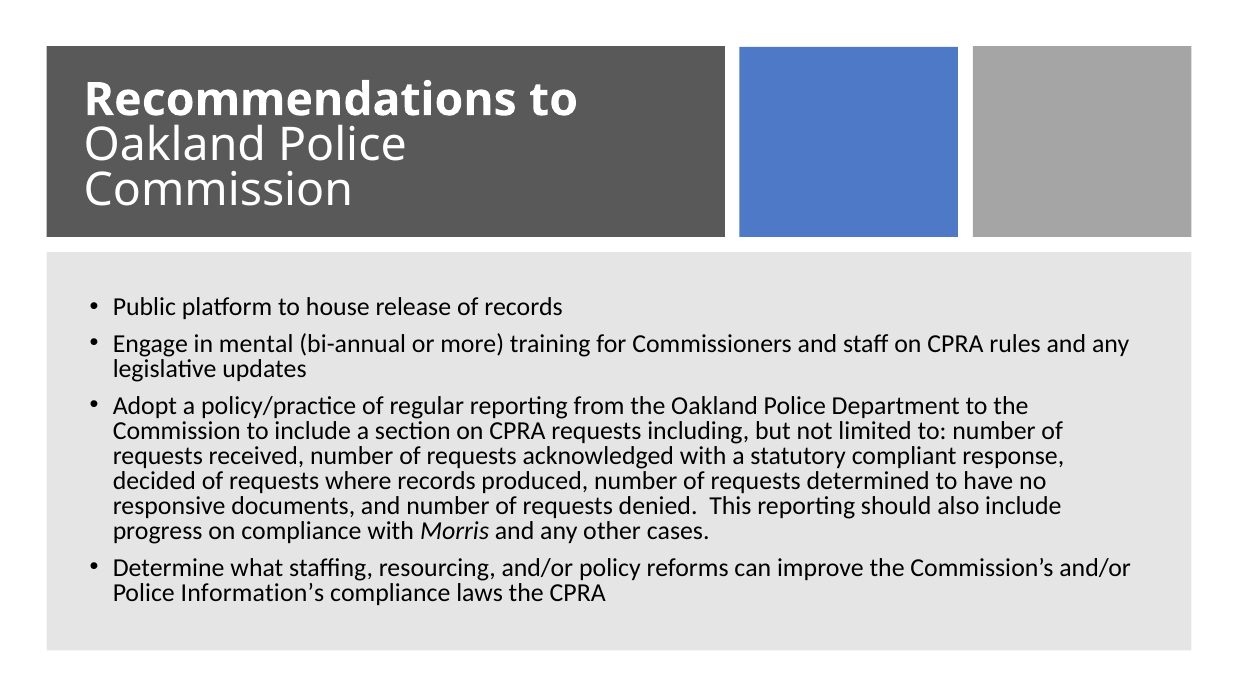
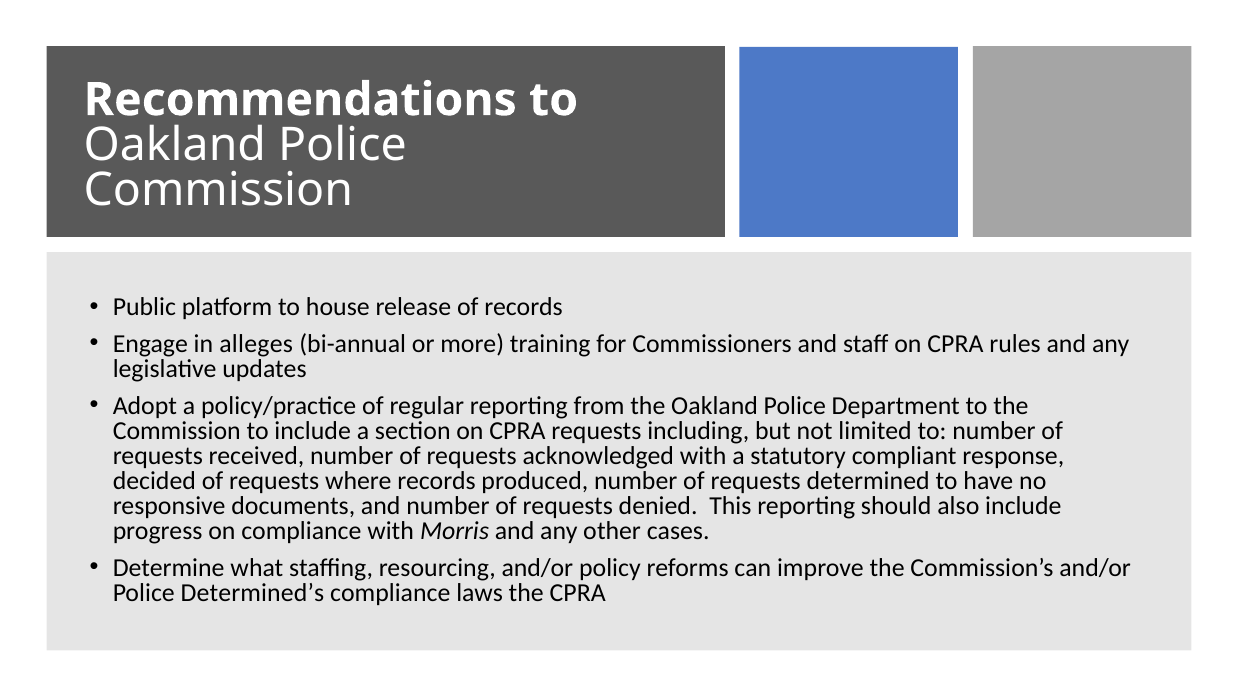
mental: mental -> alleges
Information’s: Information’s -> Determined’s
